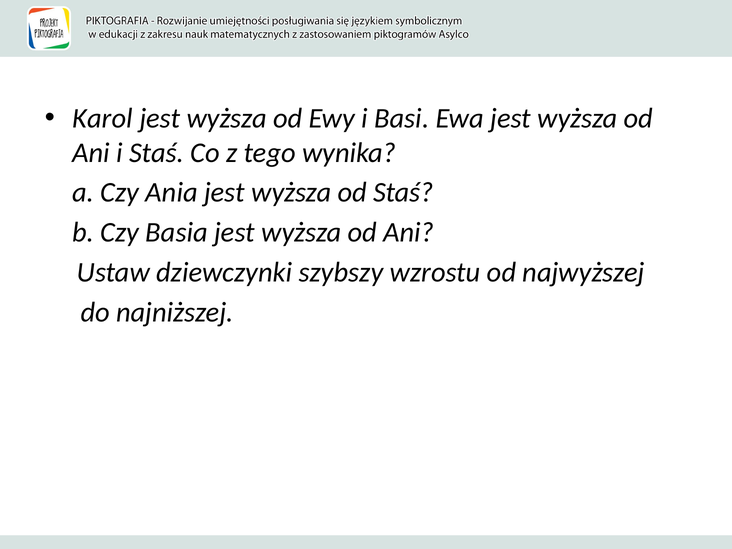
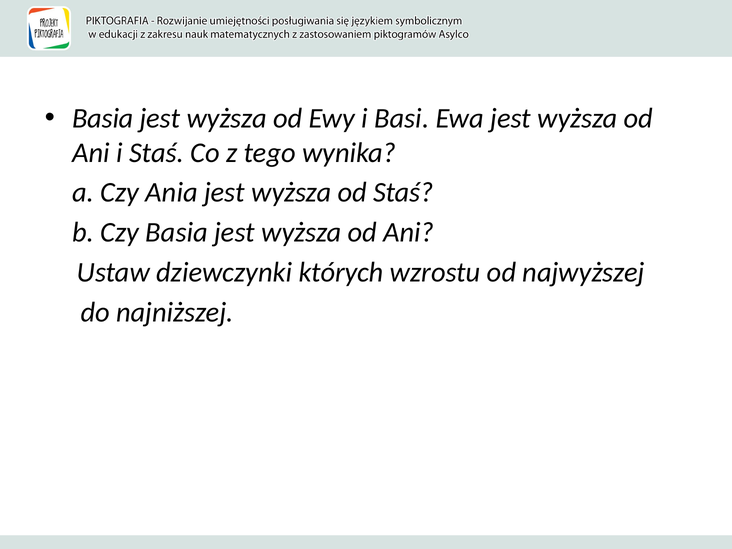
Karol at (103, 119): Karol -> Basia
szybszy: szybszy -> których
